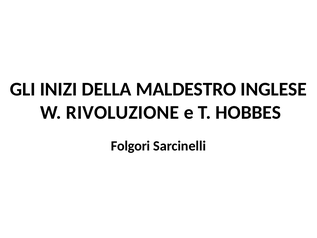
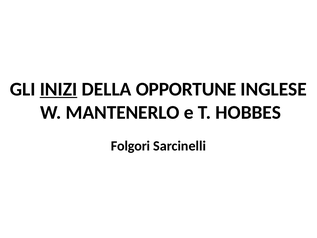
INIZI underline: none -> present
MALDESTRO: MALDESTRO -> OPPORTUNE
RIVOLUZIONE: RIVOLUZIONE -> MANTENERLO
